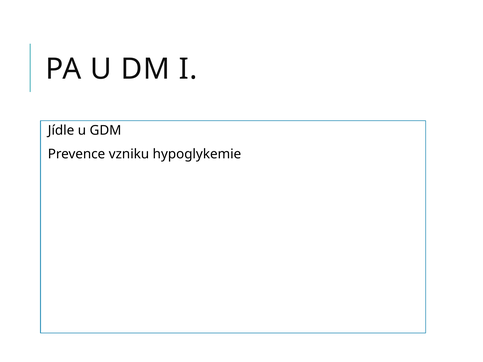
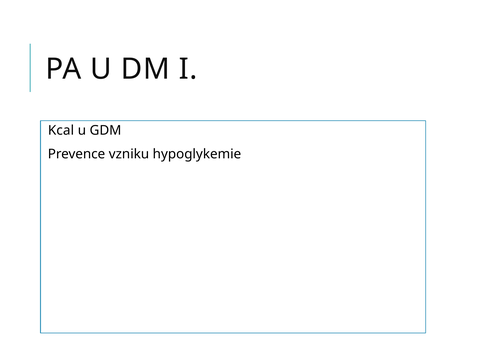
Jídle: Jídle -> Kcal
